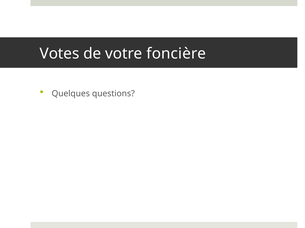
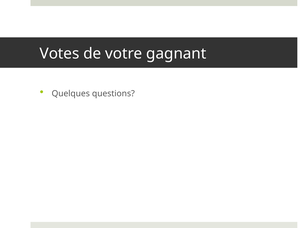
foncière: foncière -> gagnant
